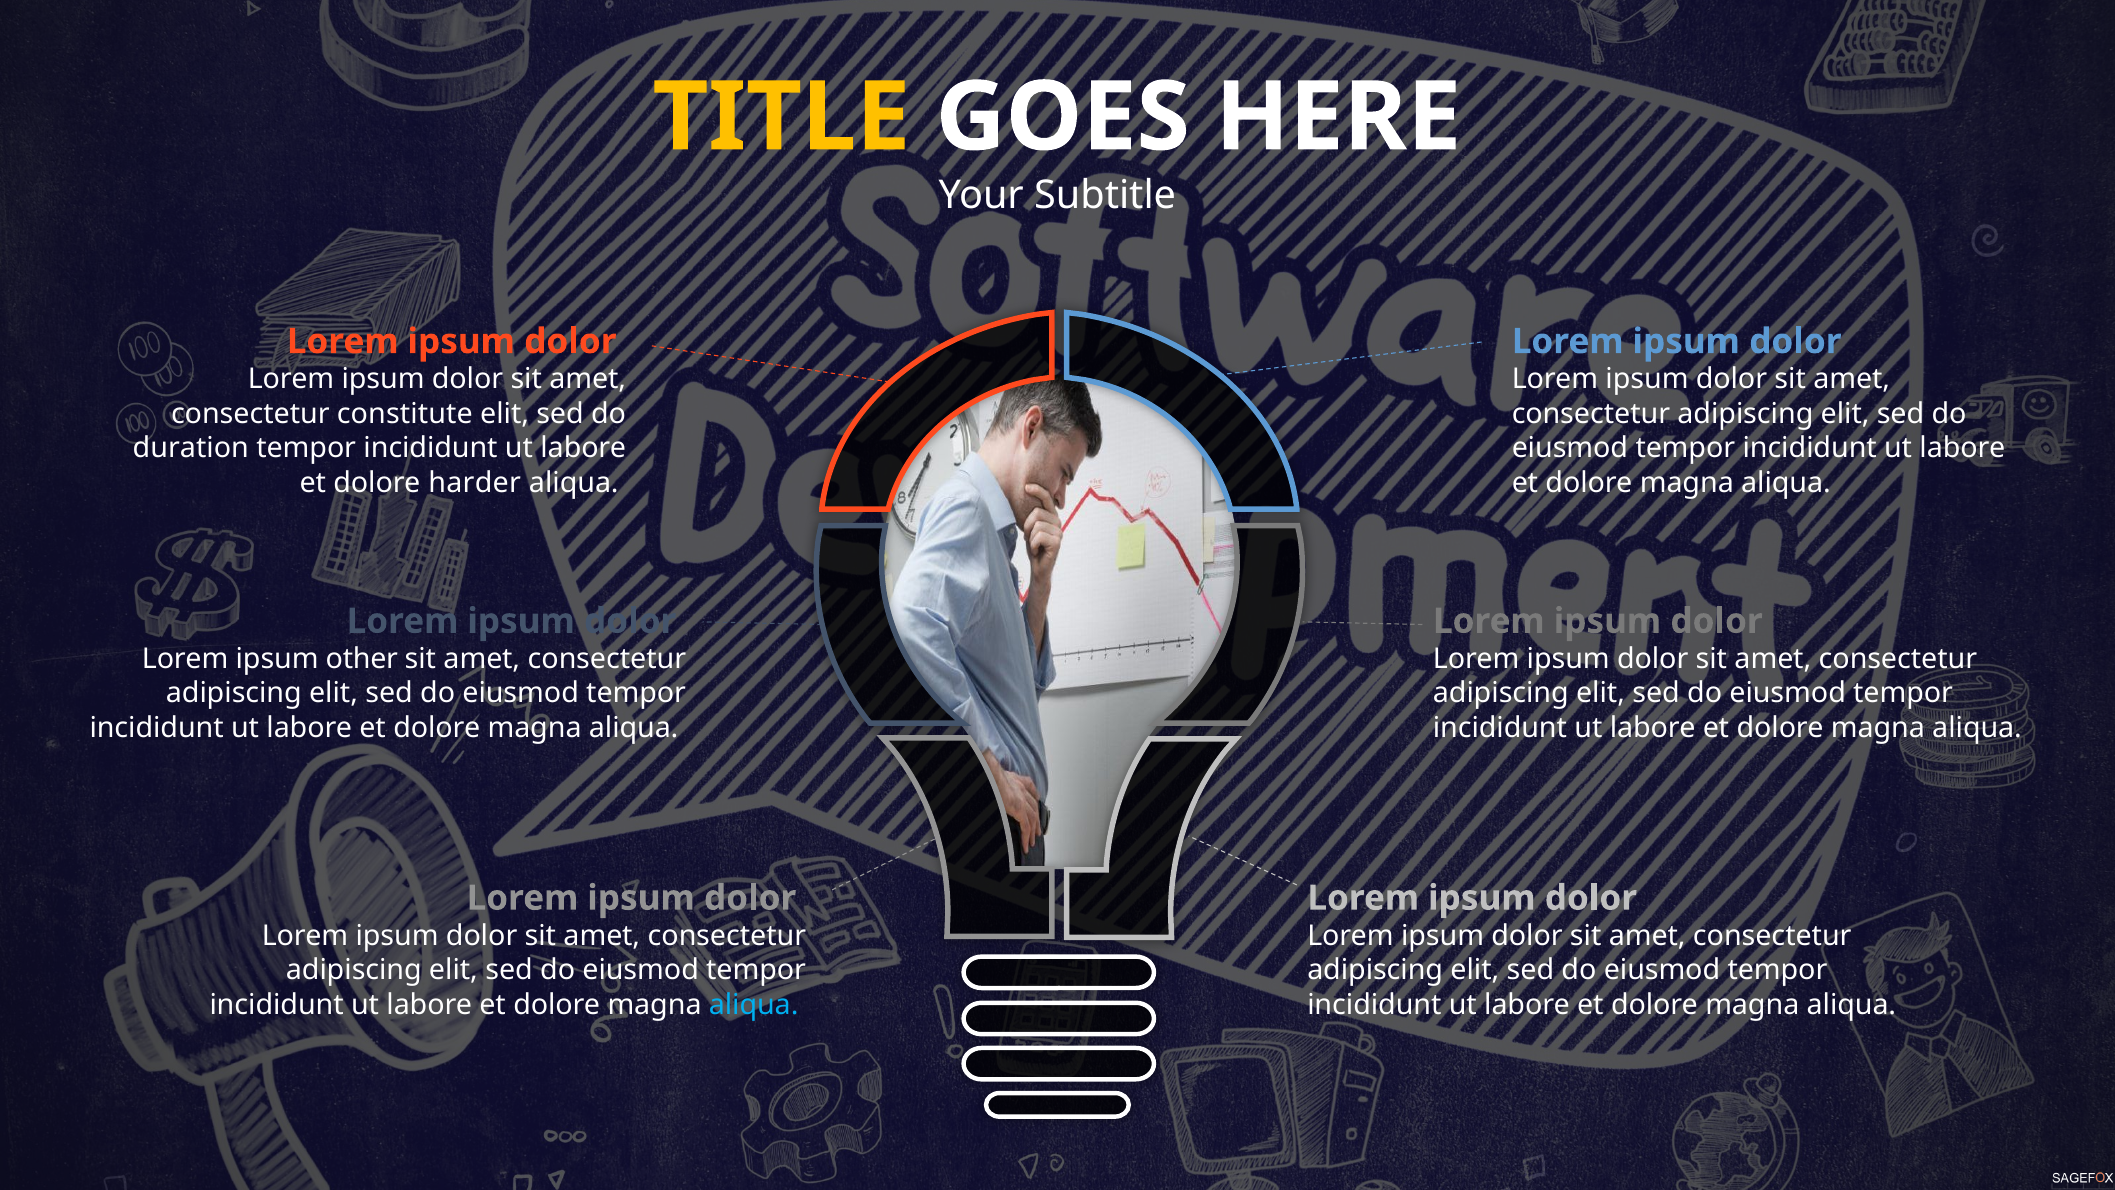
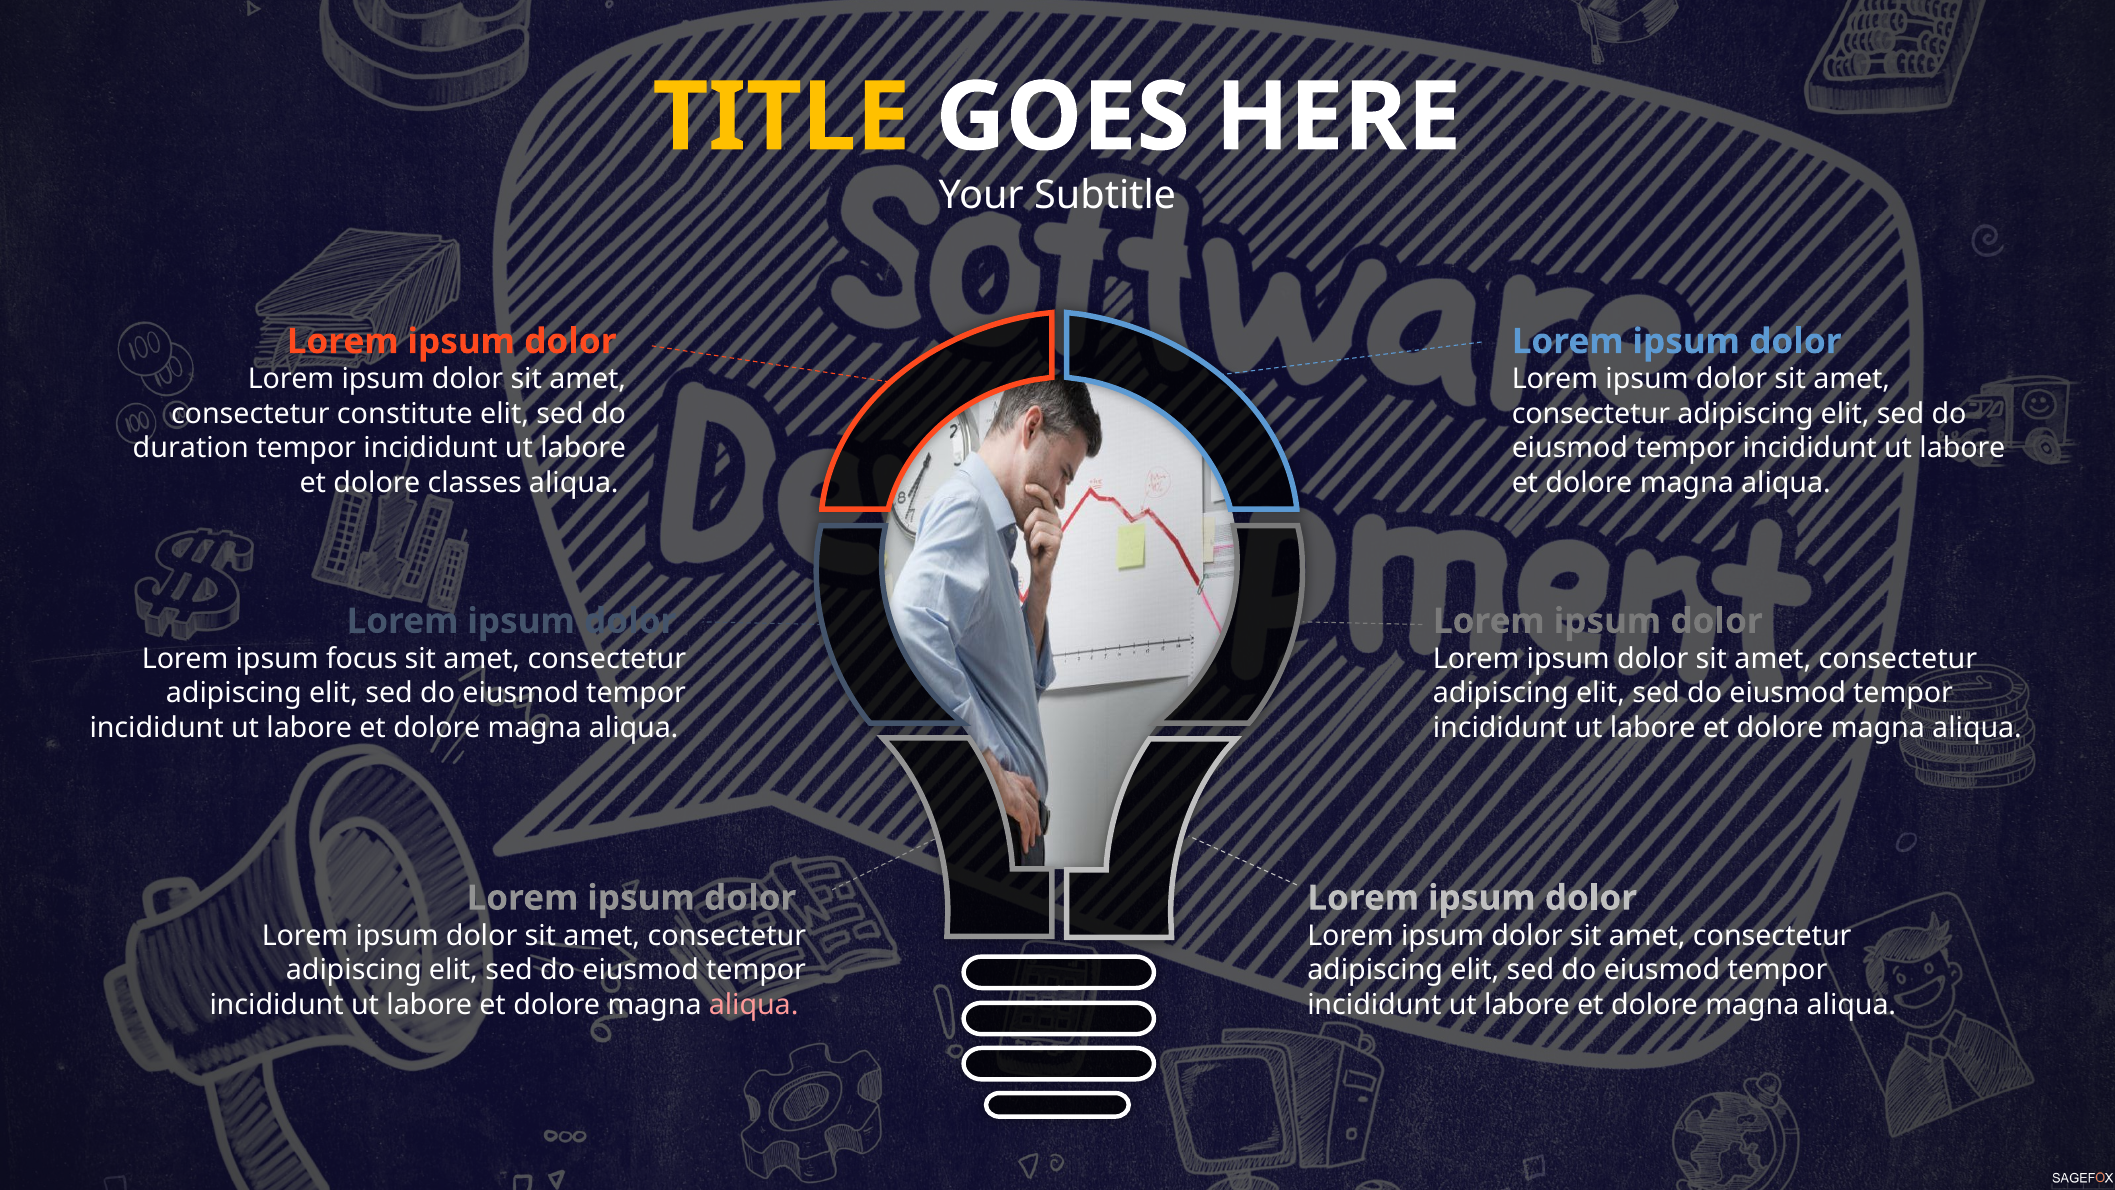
harder: harder -> classes
other: other -> focus
aliqua at (754, 1005) colour: light blue -> pink
